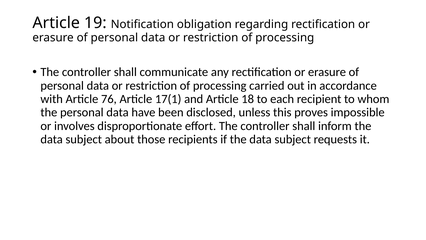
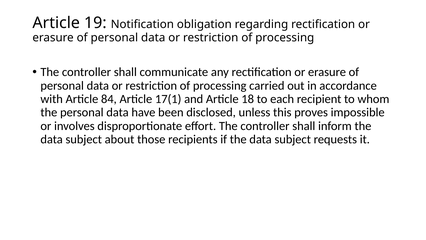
76: 76 -> 84
